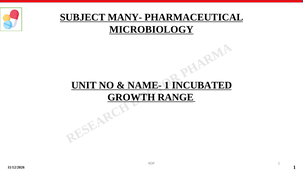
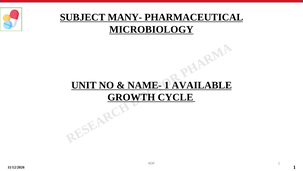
INCUBATED: INCUBATED -> AVAILABLE
RANGE: RANGE -> CYCLE
